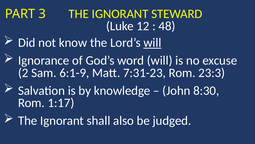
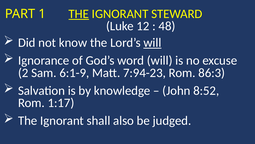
THE at (79, 14) underline: none -> present
3: 3 -> 1
7:31-23: 7:31-23 -> 7:94-23
23:3: 23:3 -> 86:3
8:30: 8:30 -> 8:52
